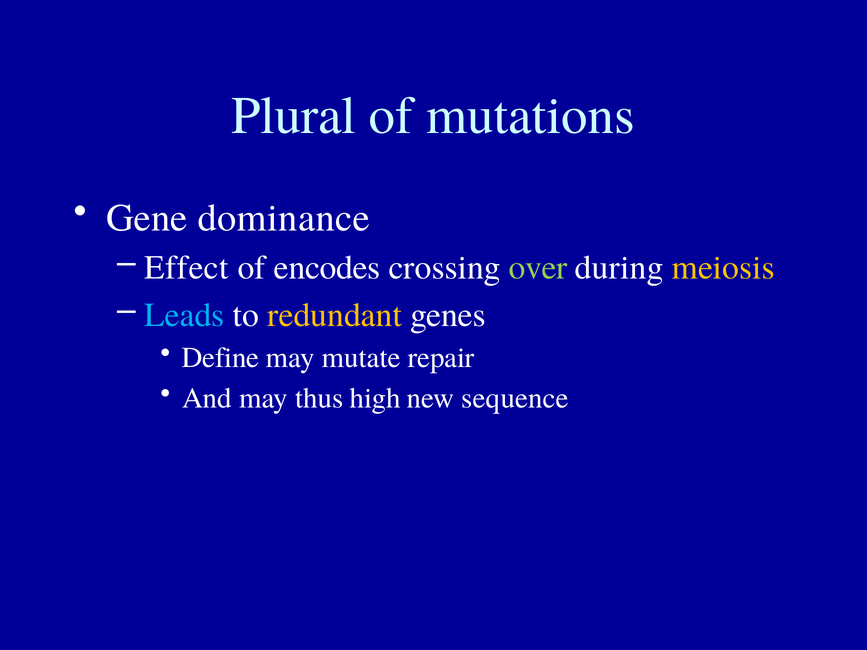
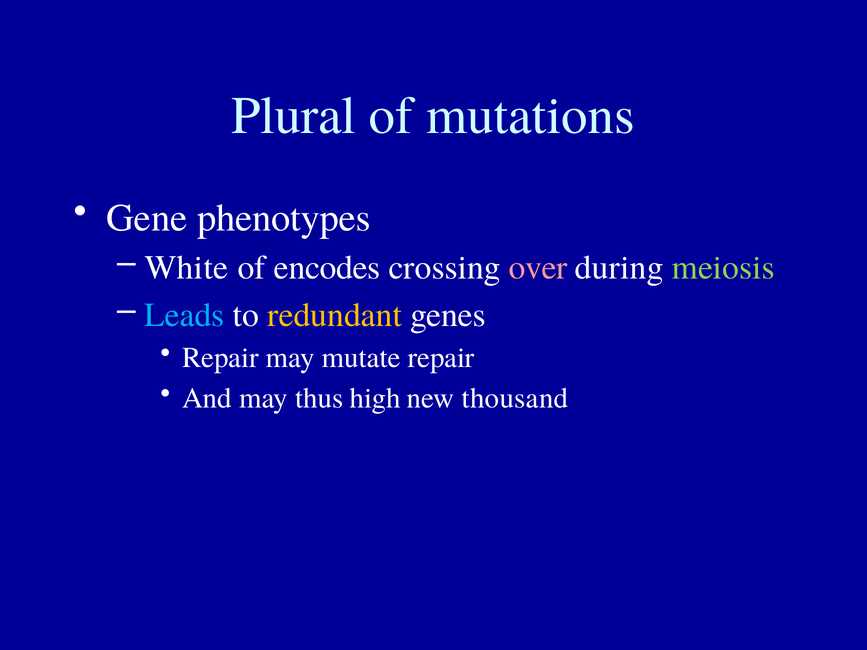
dominance: dominance -> phenotypes
Effect: Effect -> White
over colour: light green -> pink
meiosis colour: yellow -> light green
Define at (221, 358): Define -> Repair
sequence: sequence -> thousand
